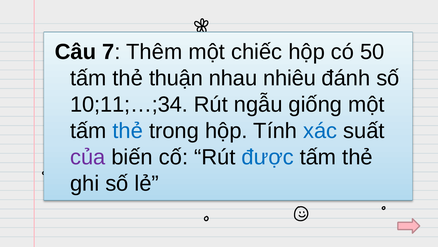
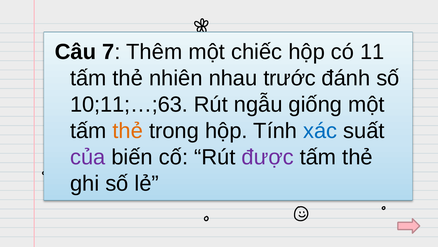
50: 50 -> 11
thuận: thuận -> nhiên
nhiêu: nhiêu -> trước
10;11;…;34: 10;11;…;34 -> 10;11;…;63
thẻ at (128, 131) colour: blue -> orange
được colour: blue -> purple
